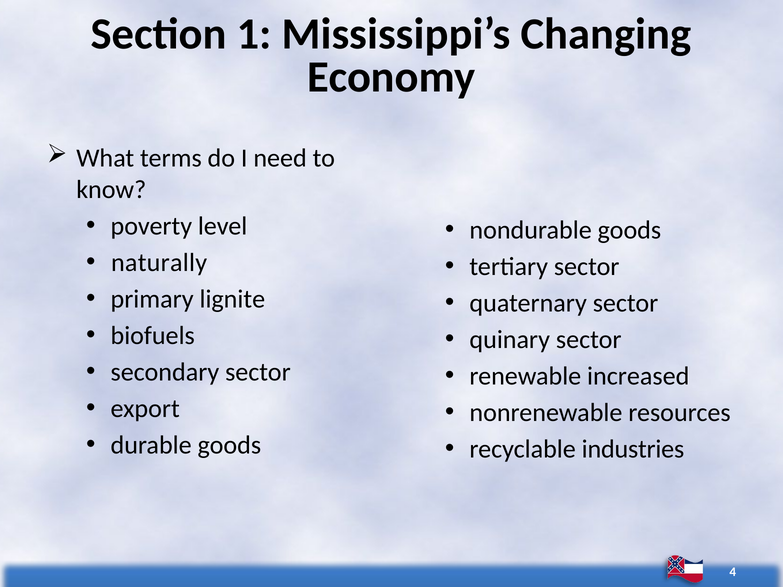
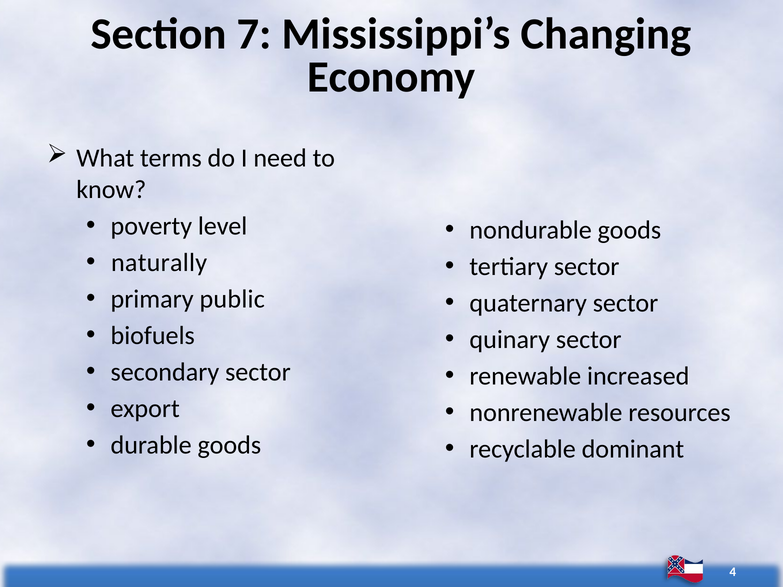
1: 1 -> 7
lignite: lignite -> public
industries: industries -> dominant
